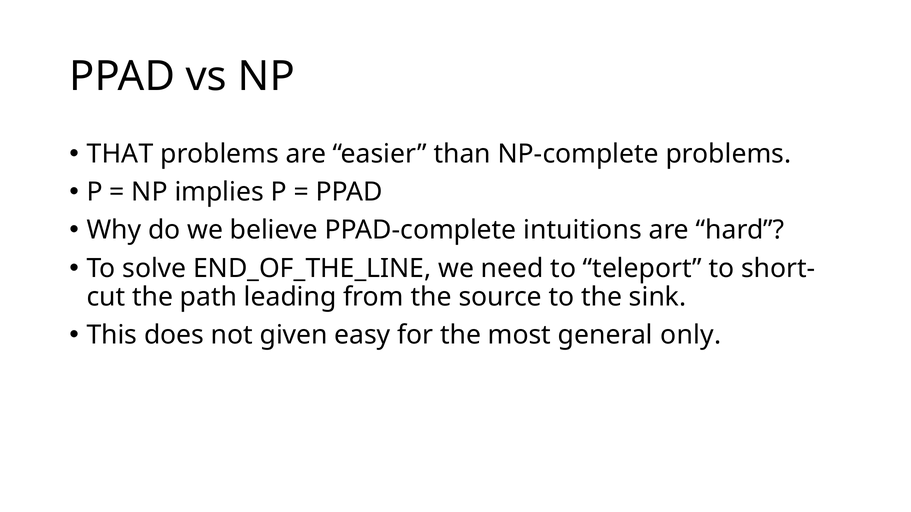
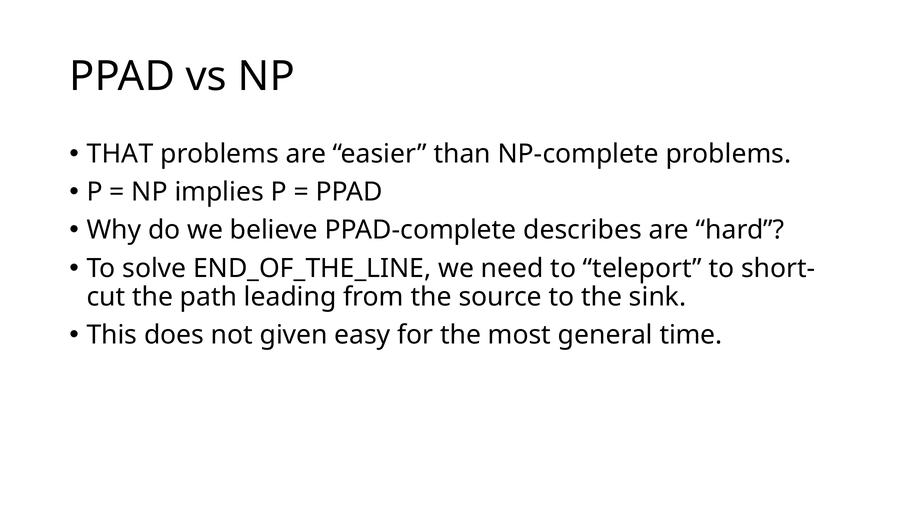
intuitions: intuitions -> describes
only: only -> time
